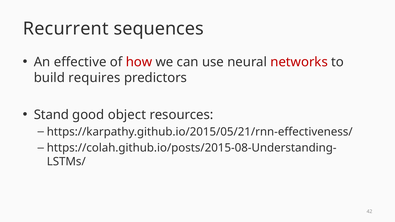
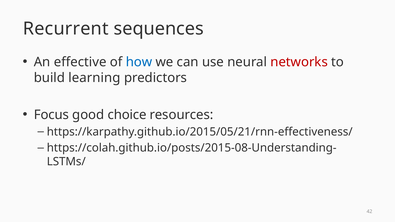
how colour: red -> blue
requires: requires -> learning
Stand: Stand -> Focus
object: object -> choice
